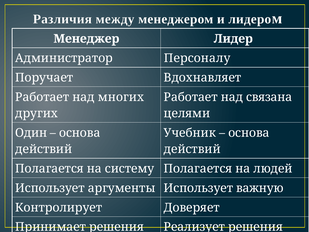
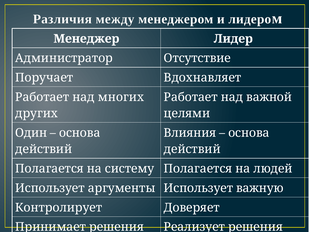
Персоналу: Персоналу -> Отсутствие
связана: связана -> важной
Учебник: Учебник -> Влияния
